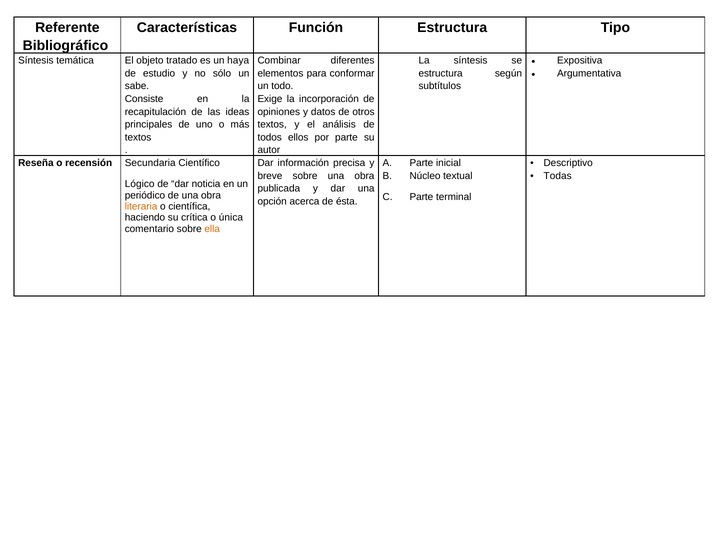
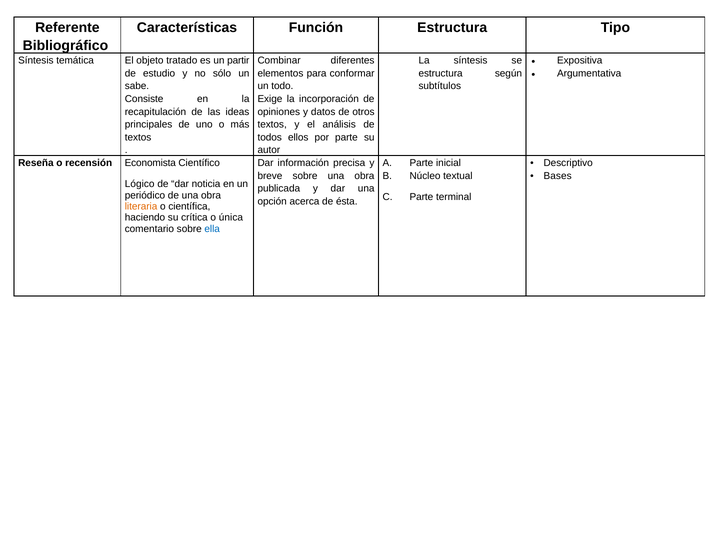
haya: haya -> partir
Secundaria: Secundaria -> Economista
Todas: Todas -> Bases
ella colour: orange -> blue
